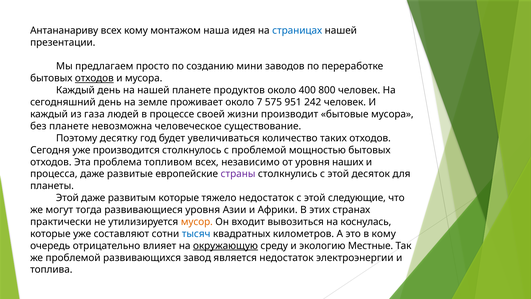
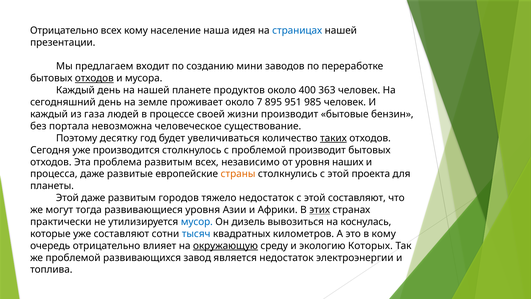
Антананариву at (64, 30): Антананариву -> Отрицательно
монтажом: монтажом -> население
просто: просто -> входит
800: 800 -> 363
575: 575 -> 895
242: 242 -> 985
бытовые мусора: мусора -> бензин
без планете: планете -> портала
таких underline: none -> present
проблемой мощностью: мощностью -> производит
проблема топливом: топливом -> развитым
страны colour: purple -> orange
десяток: десяток -> проекта
развитым которые: которые -> городов
этой следующие: следующие -> составляют
этих underline: none -> present
мусор colour: orange -> blue
входит: входит -> дизель
Местные: Местные -> Которых
